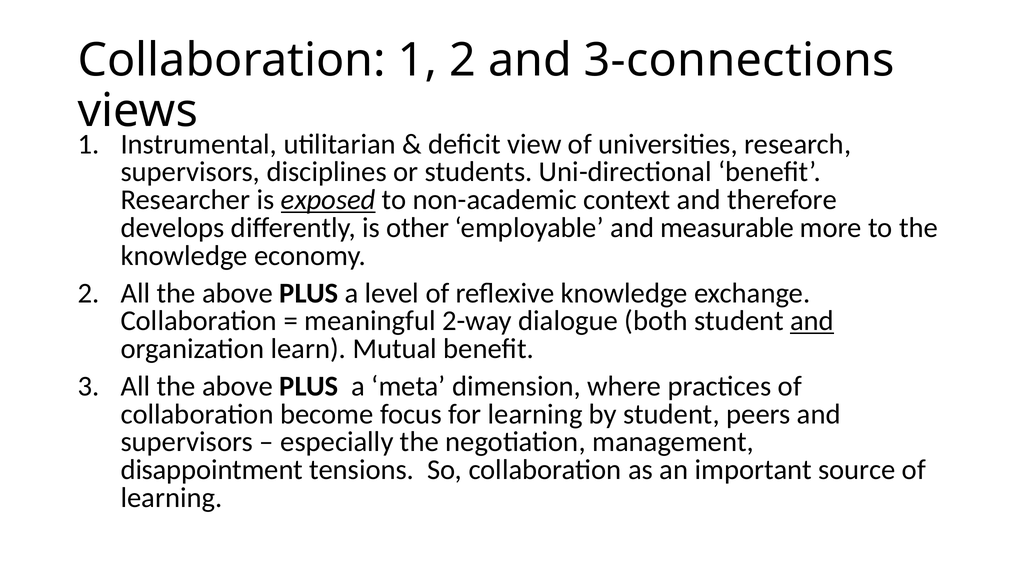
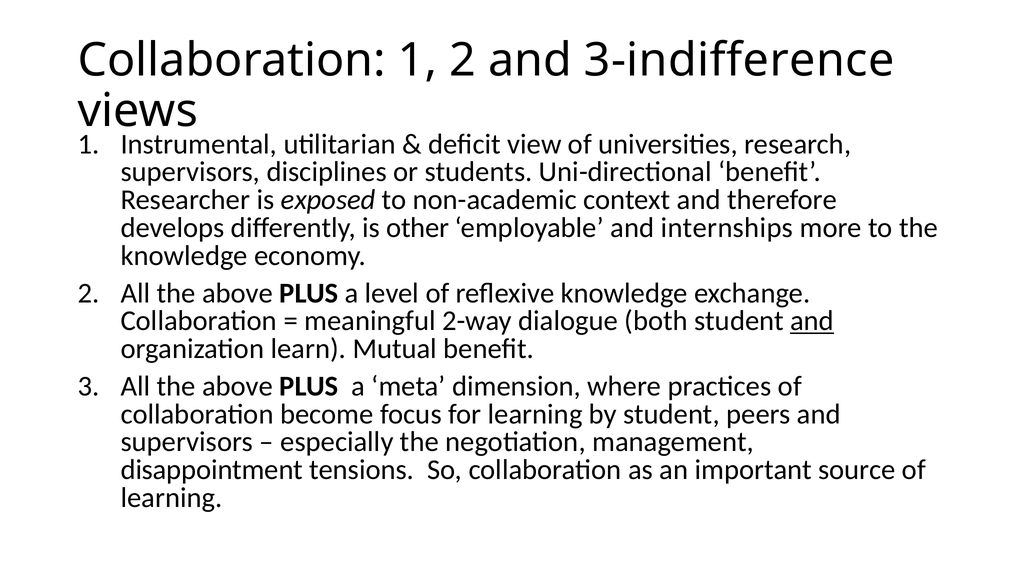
3-connections: 3-connections -> 3-indifference
exposed underline: present -> none
measurable: measurable -> internships
